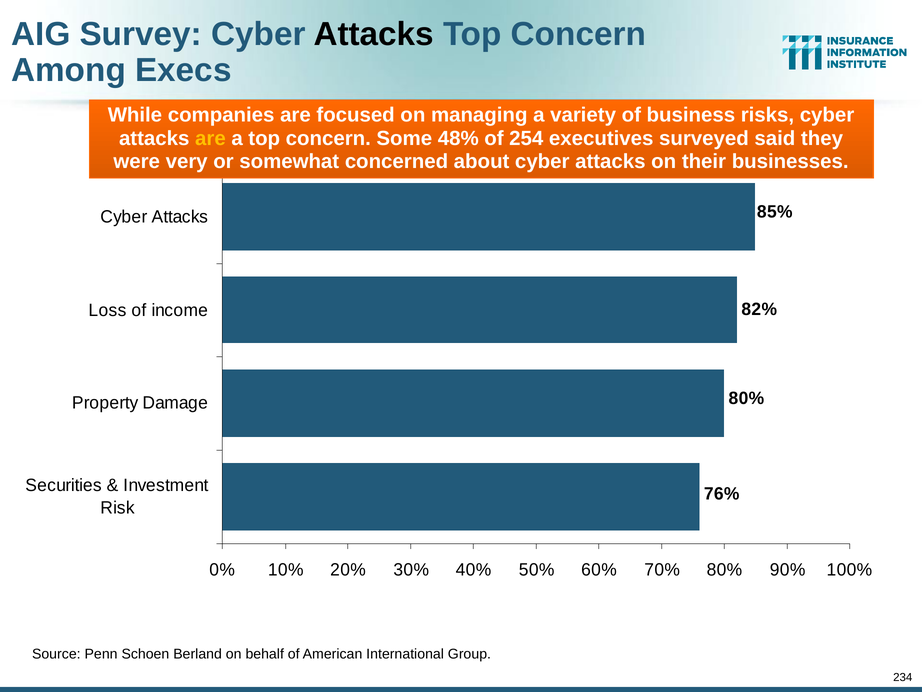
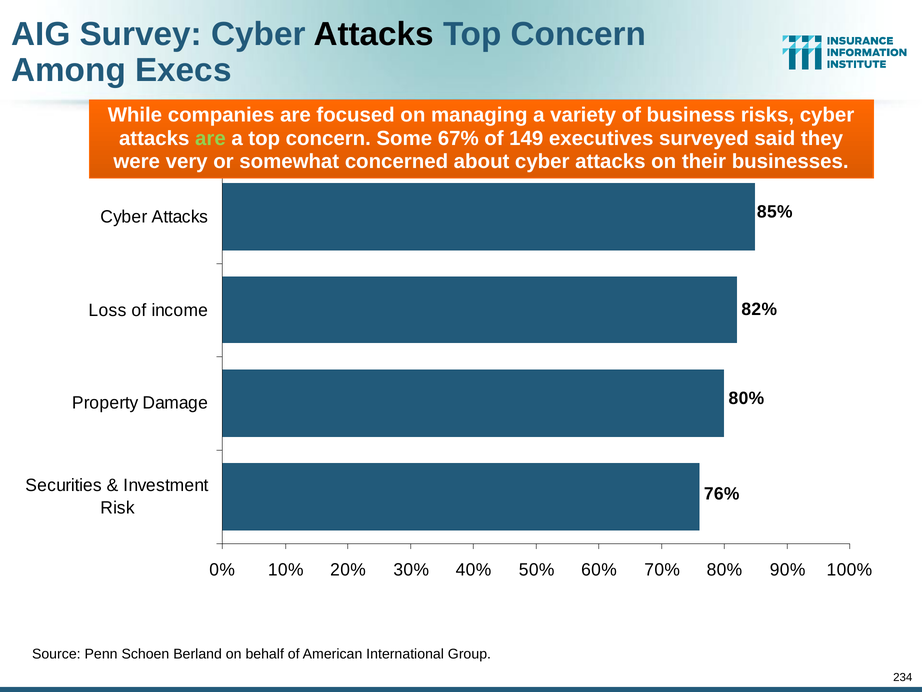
are at (210, 138) colour: yellow -> light green
48%: 48% -> 67%
254: 254 -> 149
